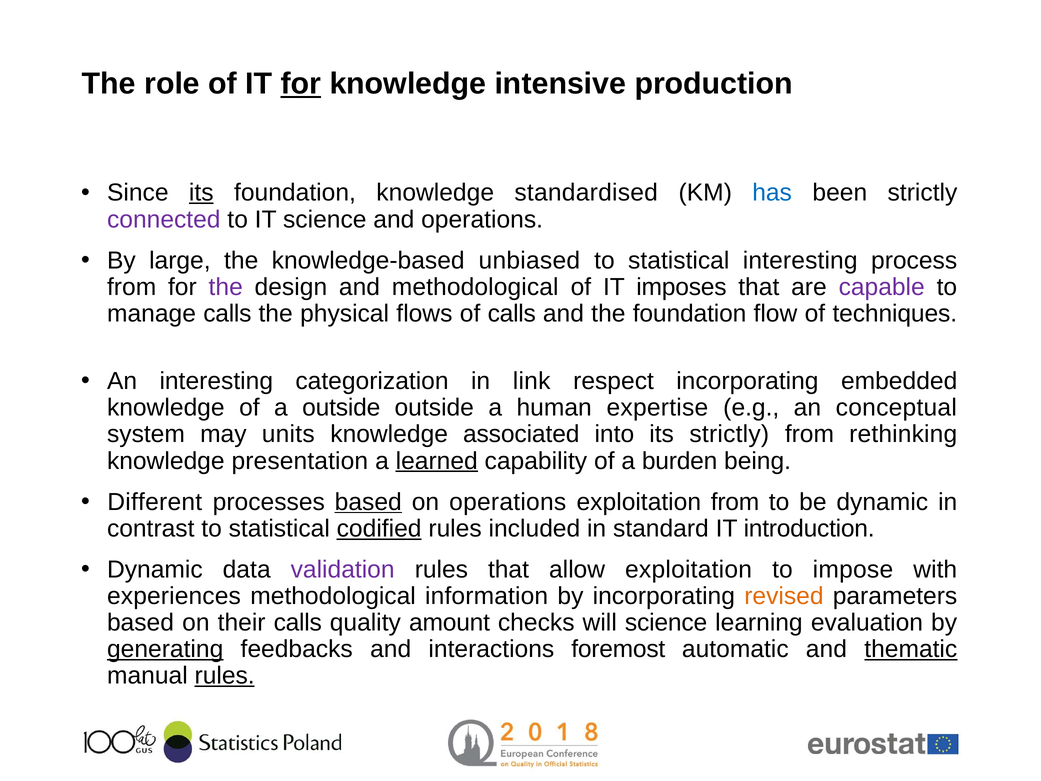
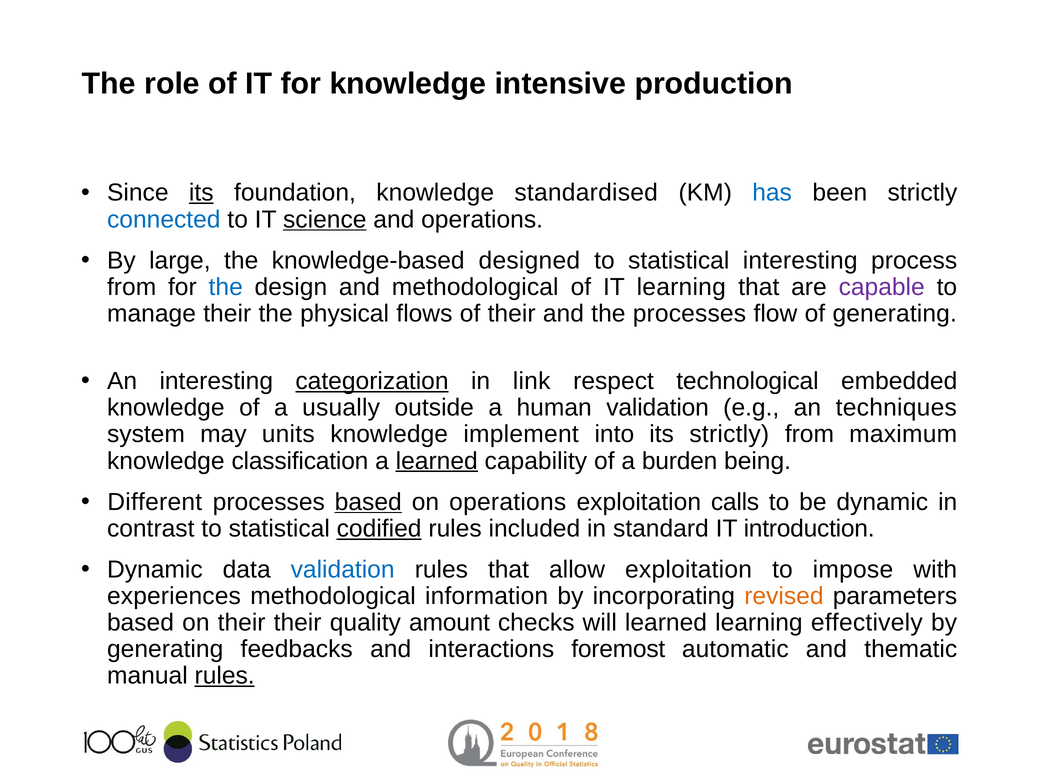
for at (301, 84) underline: present -> none
connected colour: purple -> blue
science at (325, 219) underline: none -> present
unbiased: unbiased -> designed
the at (226, 287) colour: purple -> blue
IT imposes: imposes -> learning
manage calls: calls -> their
of calls: calls -> their
the foundation: foundation -> processes
of techniques: techniques -> generating
categorization underline: none -> present
respect incorporating: incorporating -> technological
a outside: outside -> usually
human expertise: expertise -> validation
conceptual: conceptual -> techniques
associated: associated -> implement
rethinking: rethinking -> maximum
presentation: presentation -> classification
exploitation from: from -> calls
validation at (343, 569) colour: purple -> blue
their calls: calls -> their
will science: science -> learned
evaluation: evaluation -> effectively
generating at (165, 649) underline: present -> none
thematic underline: present -> none
